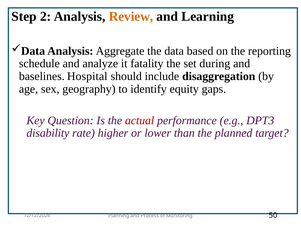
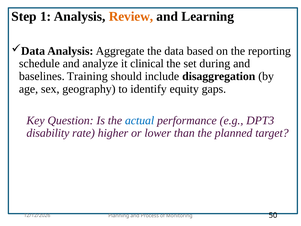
2: 2 -> 1
fatality: fatality -> clinical
Hospital: Hospital -> Training
actual colour: red -> blue
